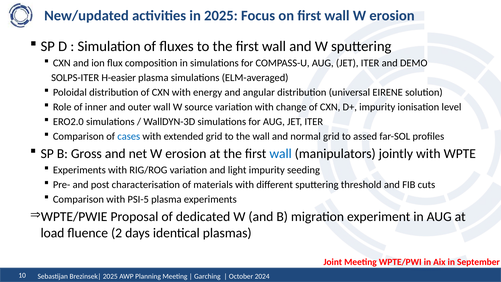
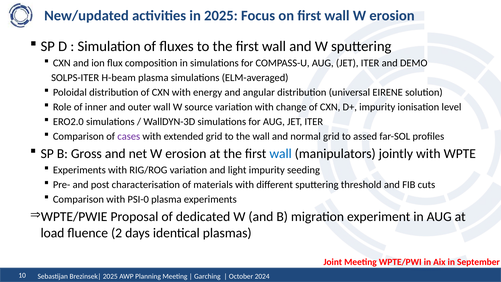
H-easier: H-easier -> H-beam
cases colour: blue -> purple
PSI-5: PSI-5 -> PSI-0
